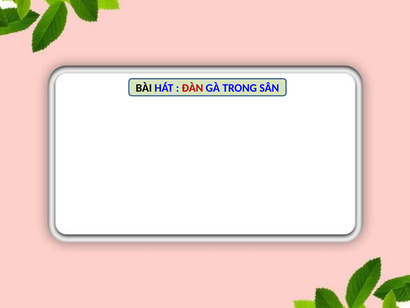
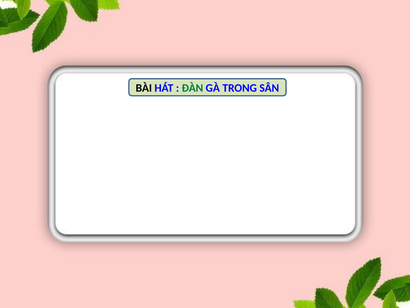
ĐÀN colour: red -> green
